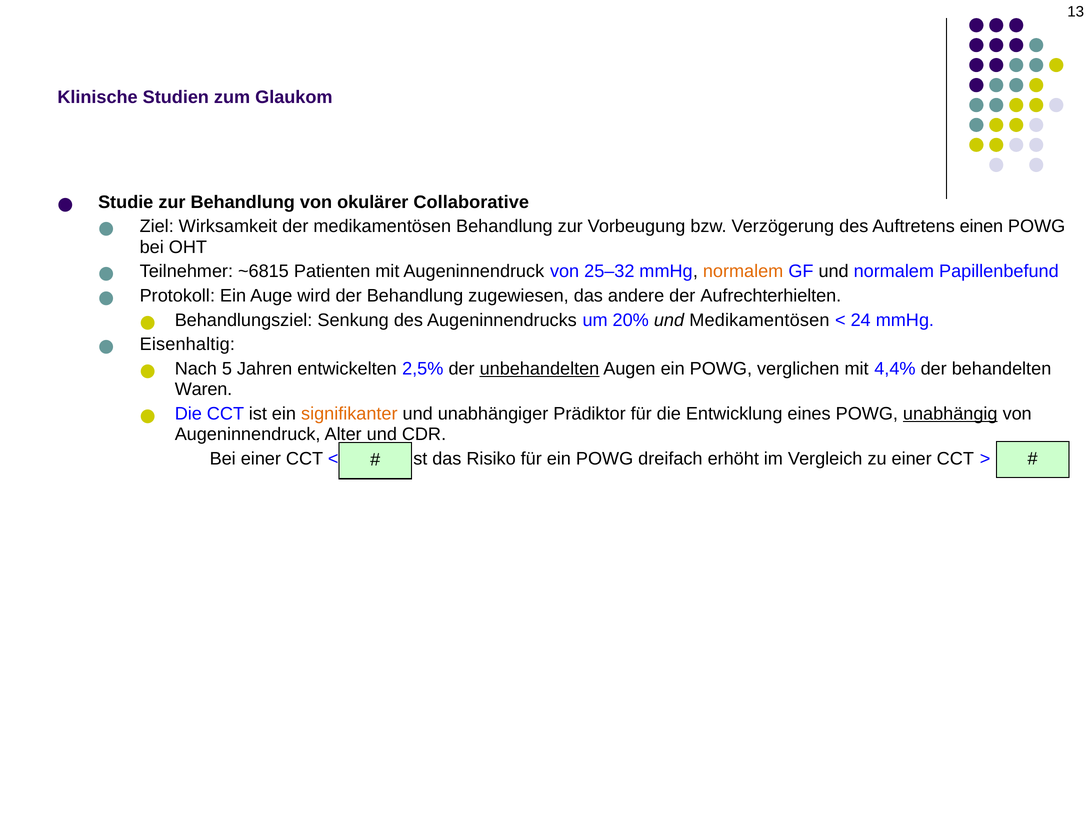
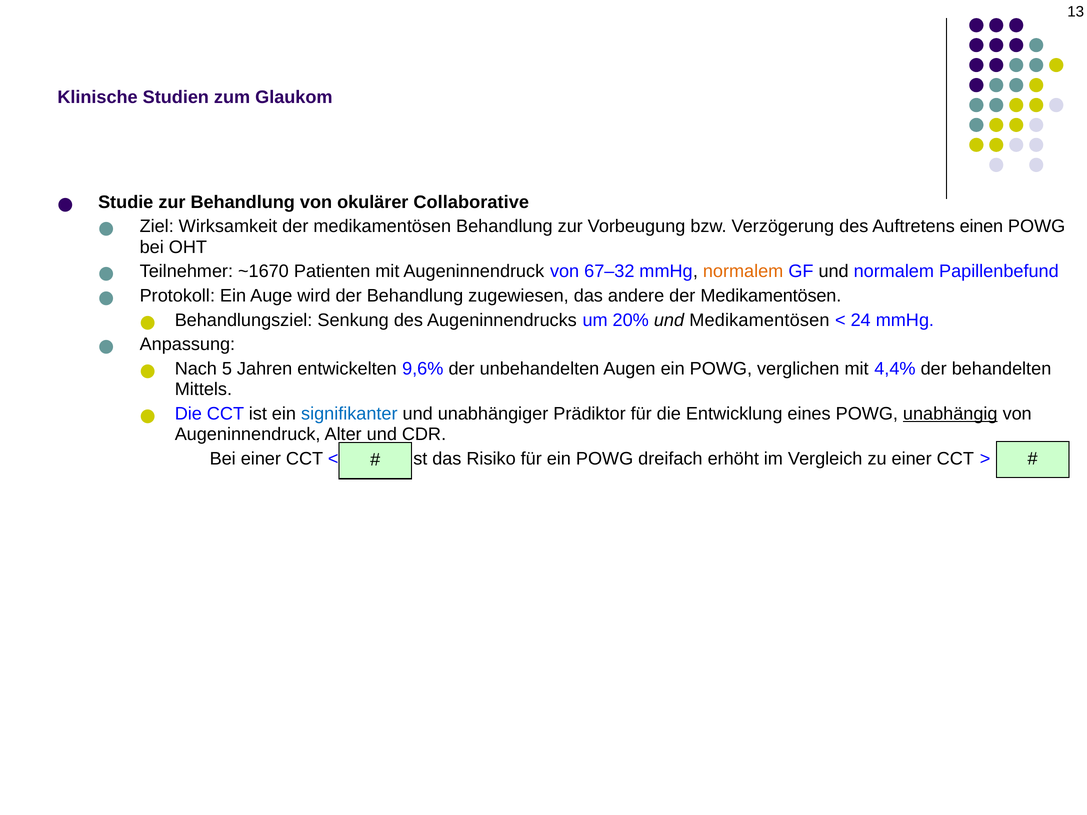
~6815: ~6815 -> ~1670
25–32: 25–32 -> 67–32
andere der Aufrechterhielten: Aufrechterhielten -> Medikamentösen
Eisenhaltig: Eisenhaltig -> Anpassung
2,5%: 2,5% -> 9,6%
unbehandelten underline: present -> none
Waren: Waren -> Mittels
signifikanter colour: orange -> blue
